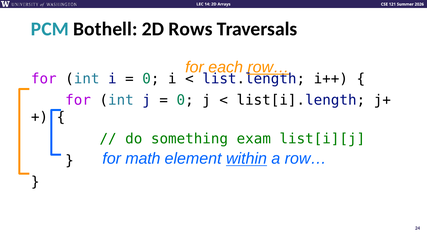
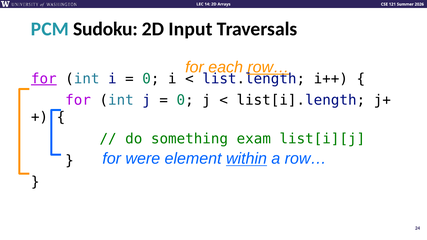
Bothell: Bothell -> Sudoku
Rows: Rows -> Input
for at (44, 79) underline: none -> present
math: math -> were
